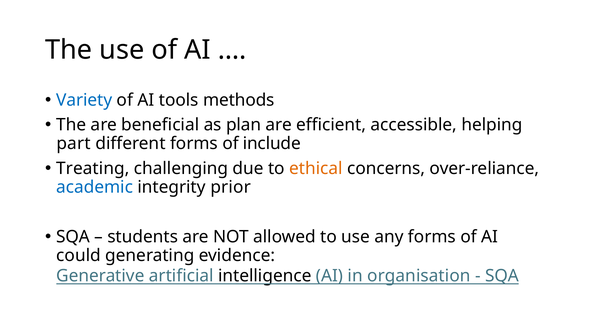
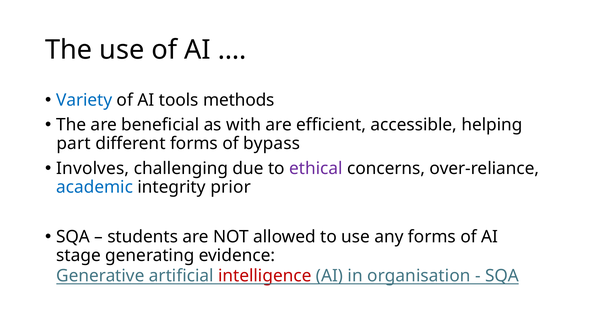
plan: plan -> with
include: include -> bypass
Treating: Treating -> Involves
ethical colour: orange -> purple
could: could -> stage
intelligence colour: black -> red
